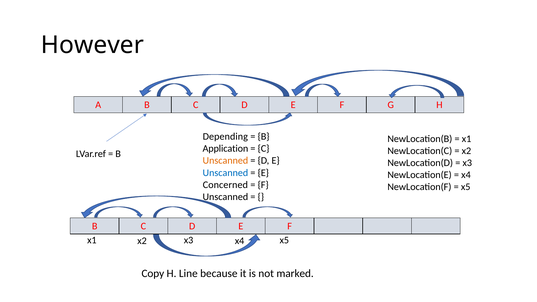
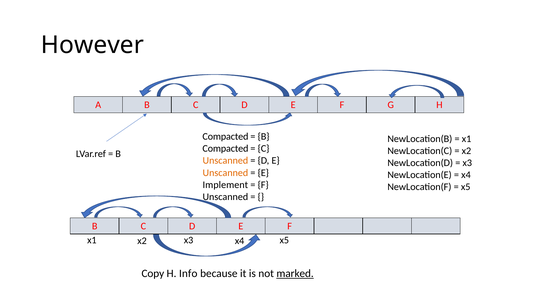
Depending at (225, 136): Depending -> Compacted
Application at (225, 149): Application -> Compacted
Unscanned at (225, 173) colour: blue -> orange
Concerned: Concerned -> Implement
Line: Line -> Info
marked underline: none -> present
